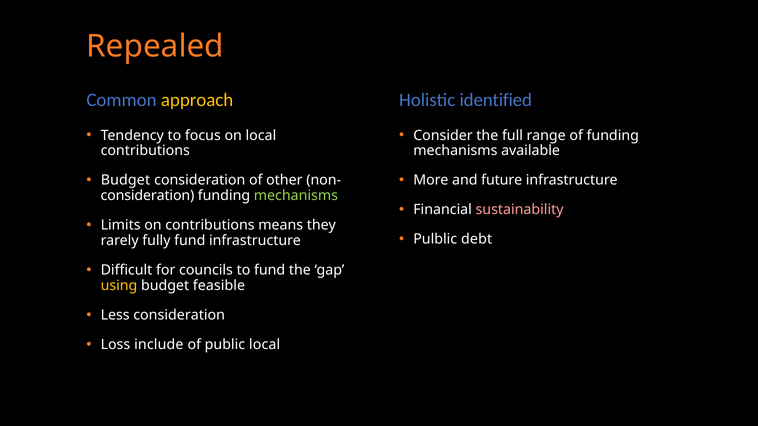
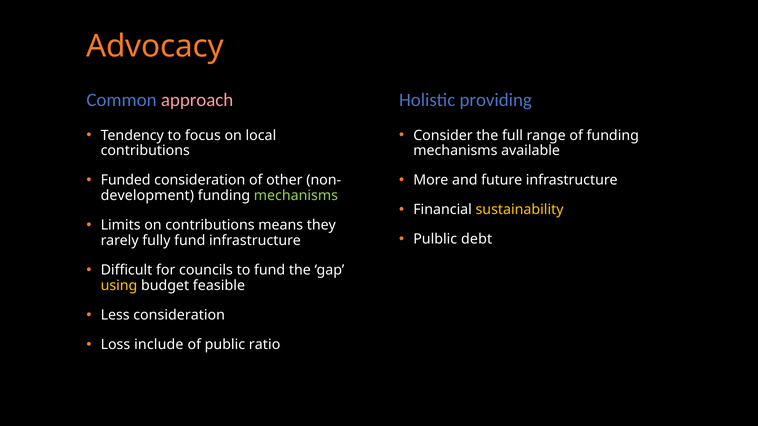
Repealed: Repealed -> Advocacy
approach colour: yellow -> pink
identified: identified -> providing
Budget at (125, 180): Budget -> Funded
consideration at (147, 196): consideration -> development
sustainability colour: pink -> yellow
public local: local -> ratio
